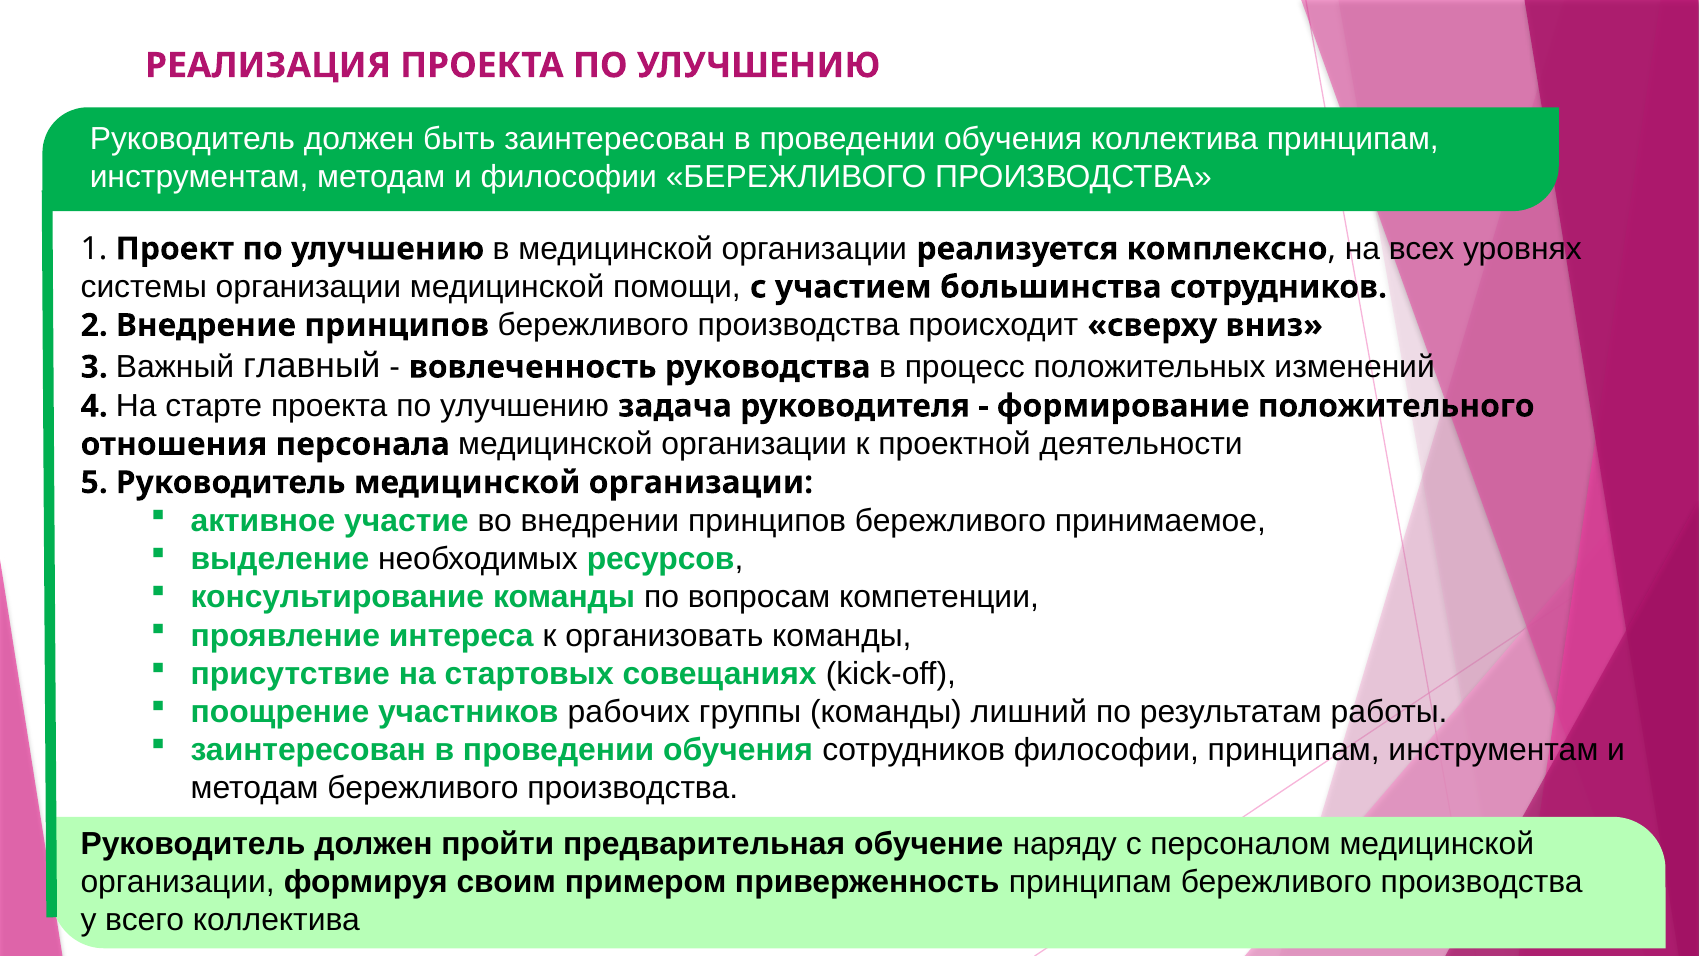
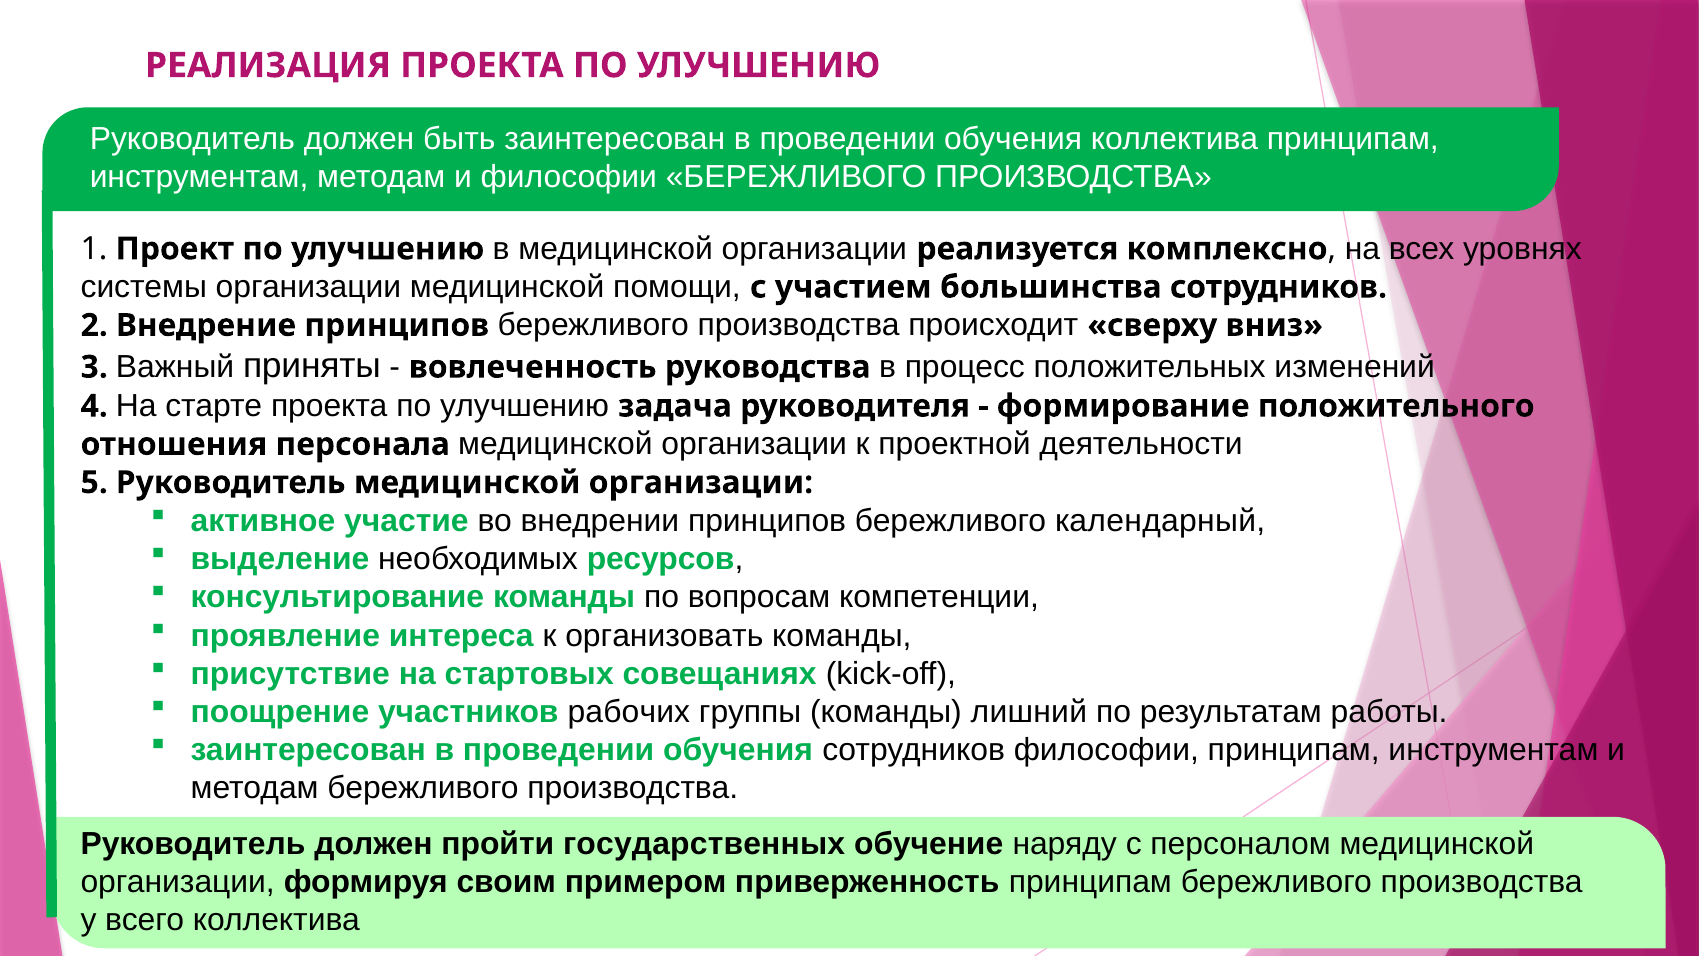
главный: главный -> приняты
принимаемое: принимаемое -> календарный
предварительная: предварительная -> государственных
